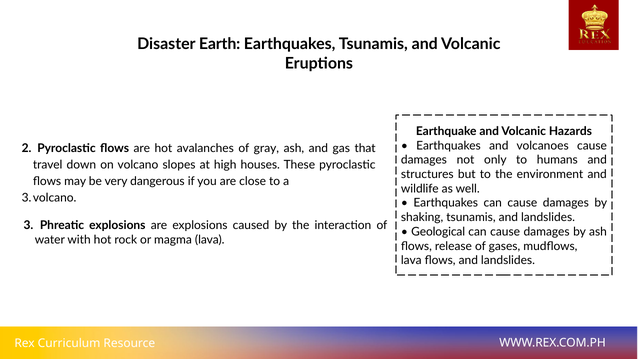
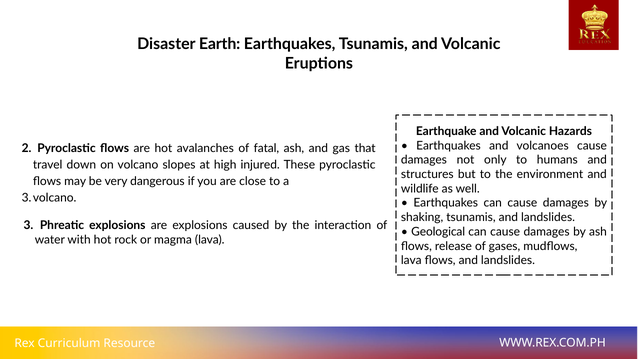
gray: gray -> fatal
houses: houses -> injured
